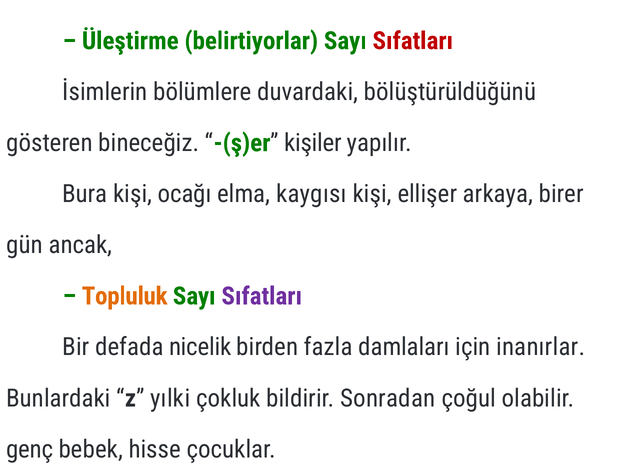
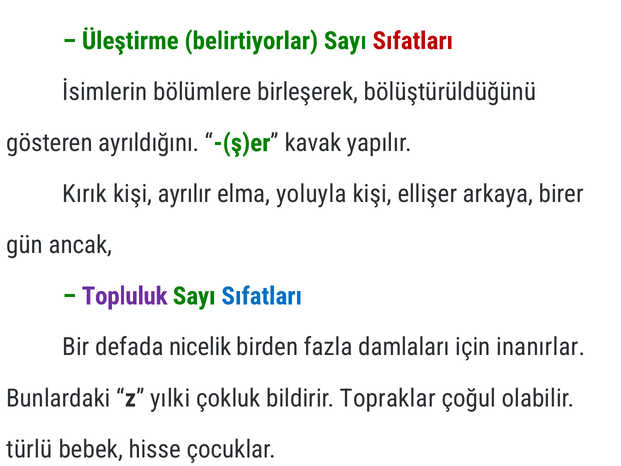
duvardaki: duvardaki -> birleşerek
bineceğiz: bineceğiz -> ayrıldığını
kişiler: kişiler -> kavak
Bura: Bura -> Kırık
ocağı: ocağı -> ayrılır
kaygısı: kaygısı -> yoluyla
Topluluk colour: orange -> purple
Sıfatları at (262, 296) colour: purple -> blue
Sonradan: Sonradan -> Topraklar
genç: genç -> türlü
